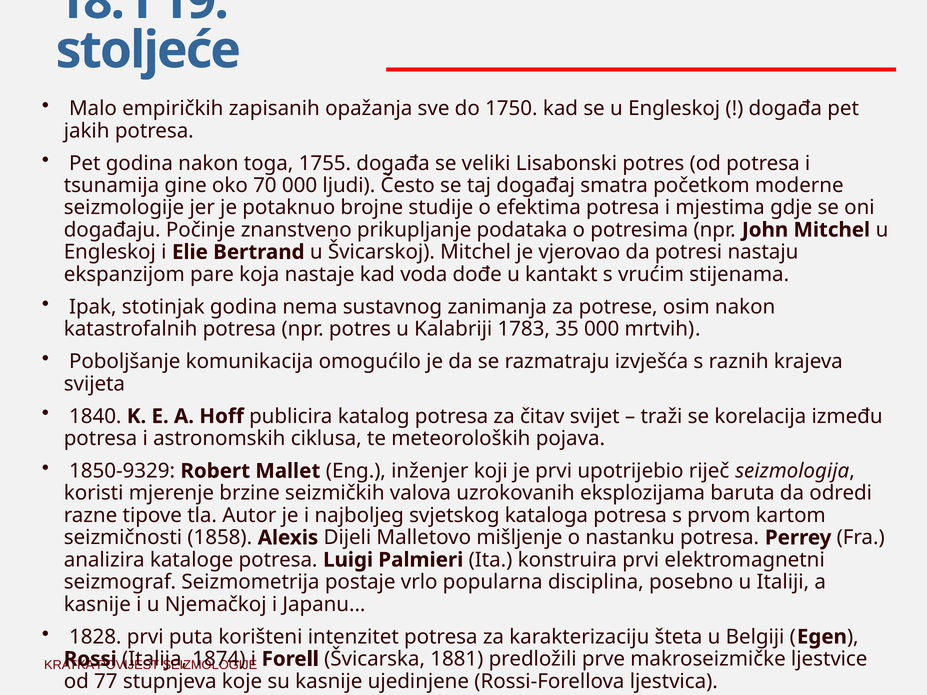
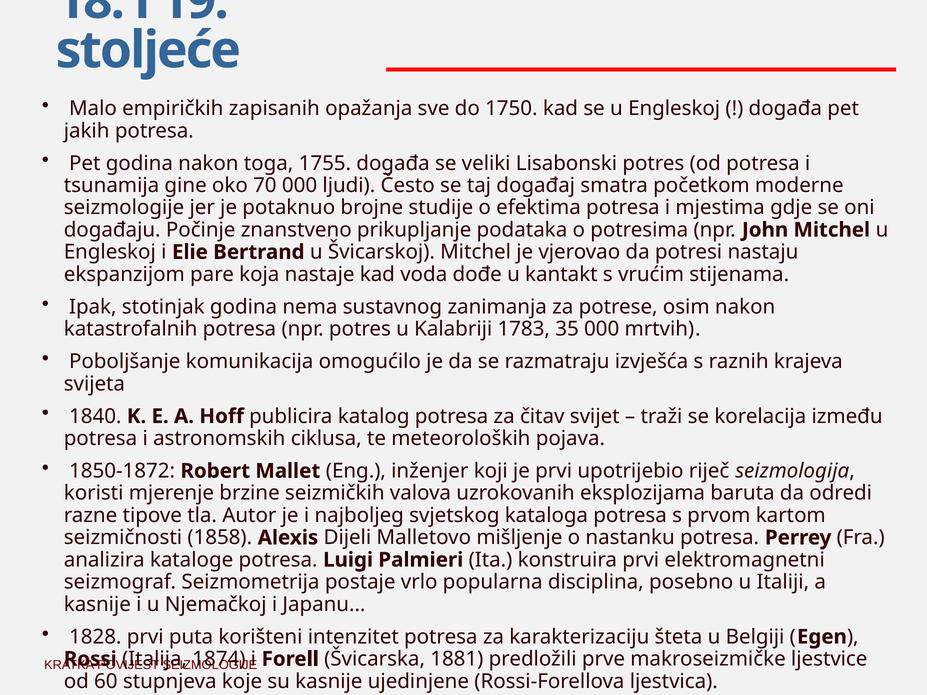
1850-9329: 1850-9329 -> 1850-1872
77: 77 -> 60
